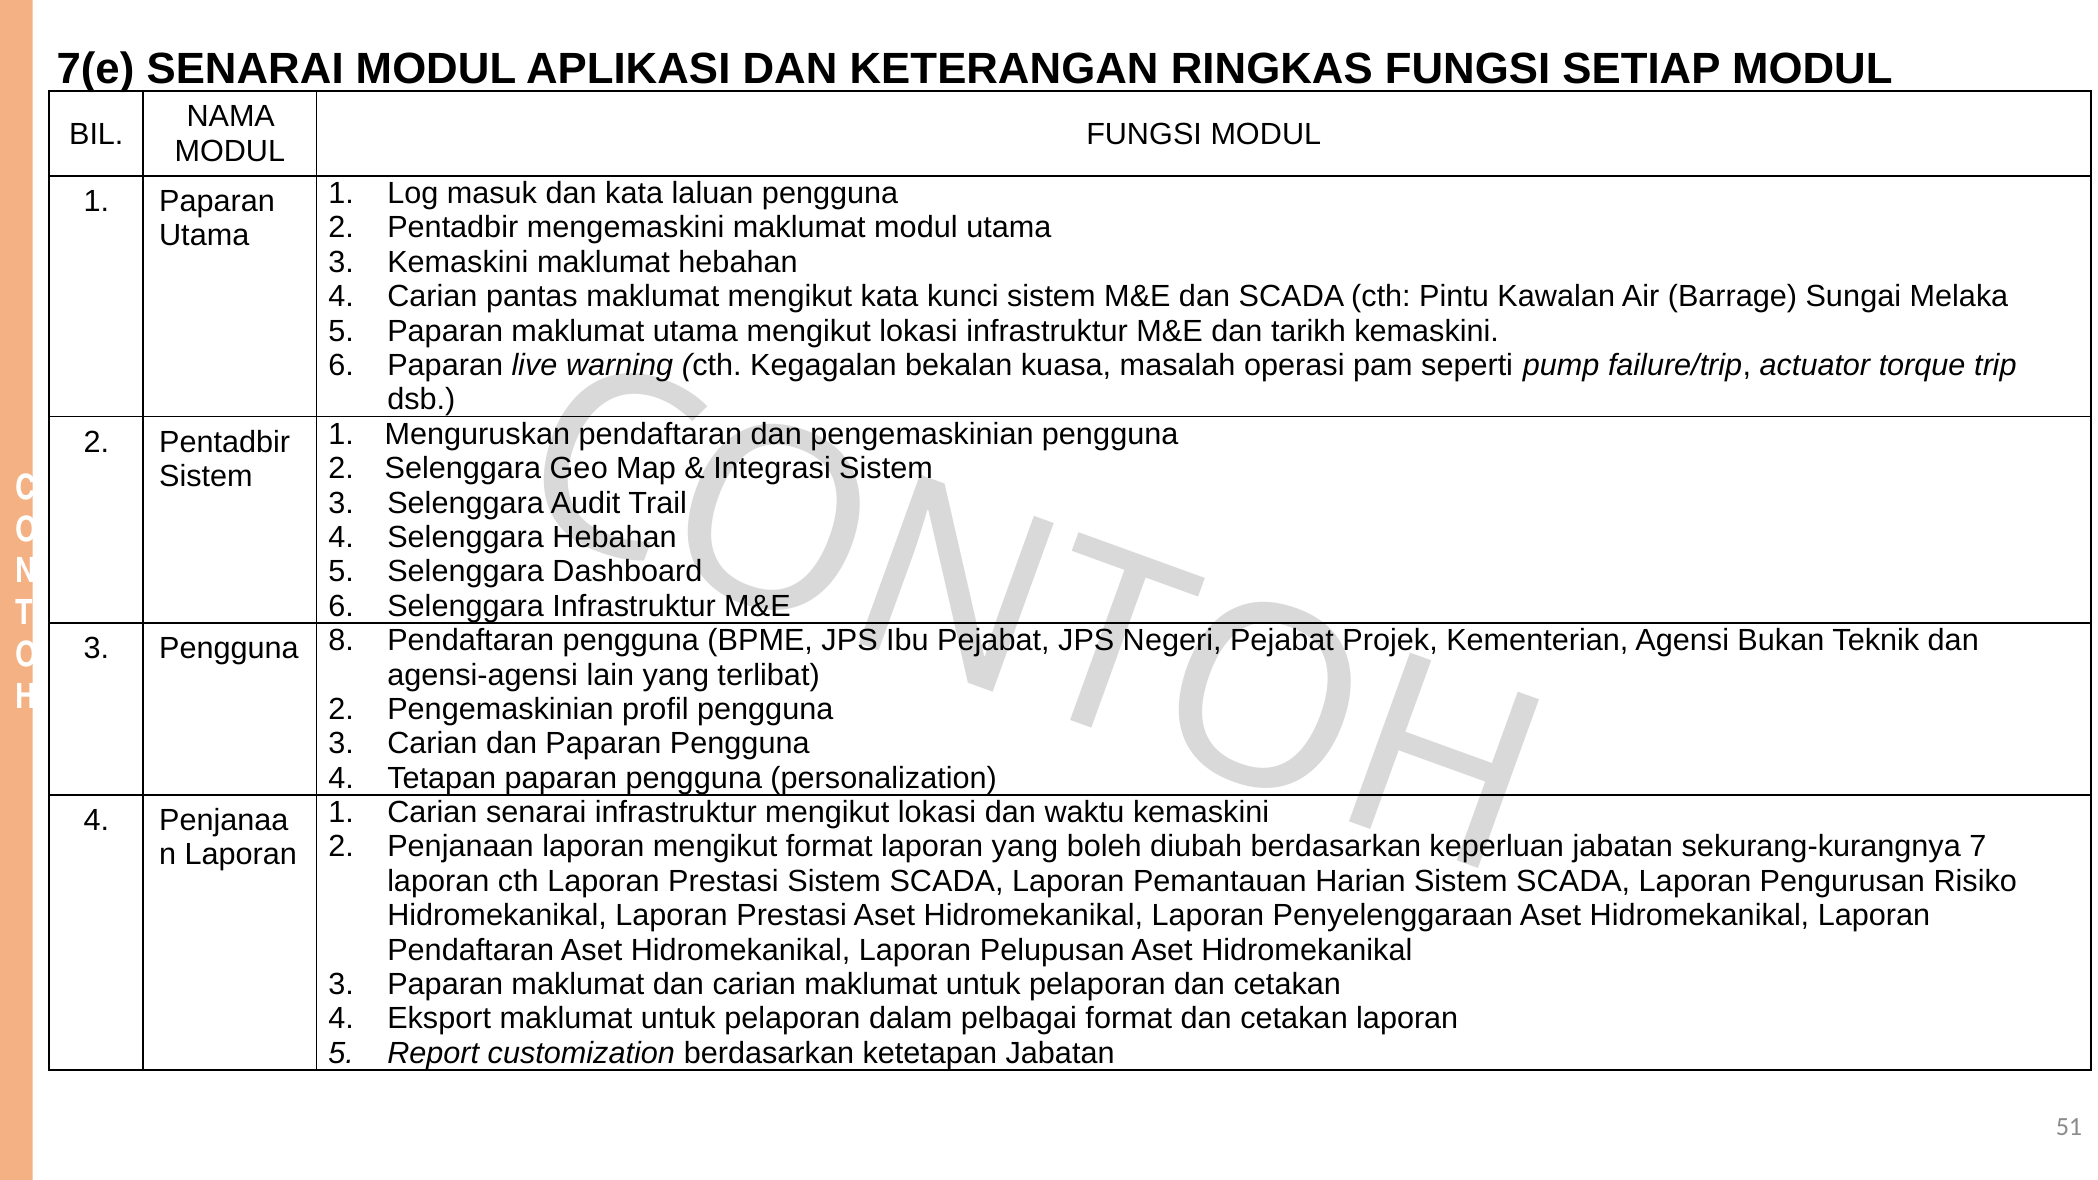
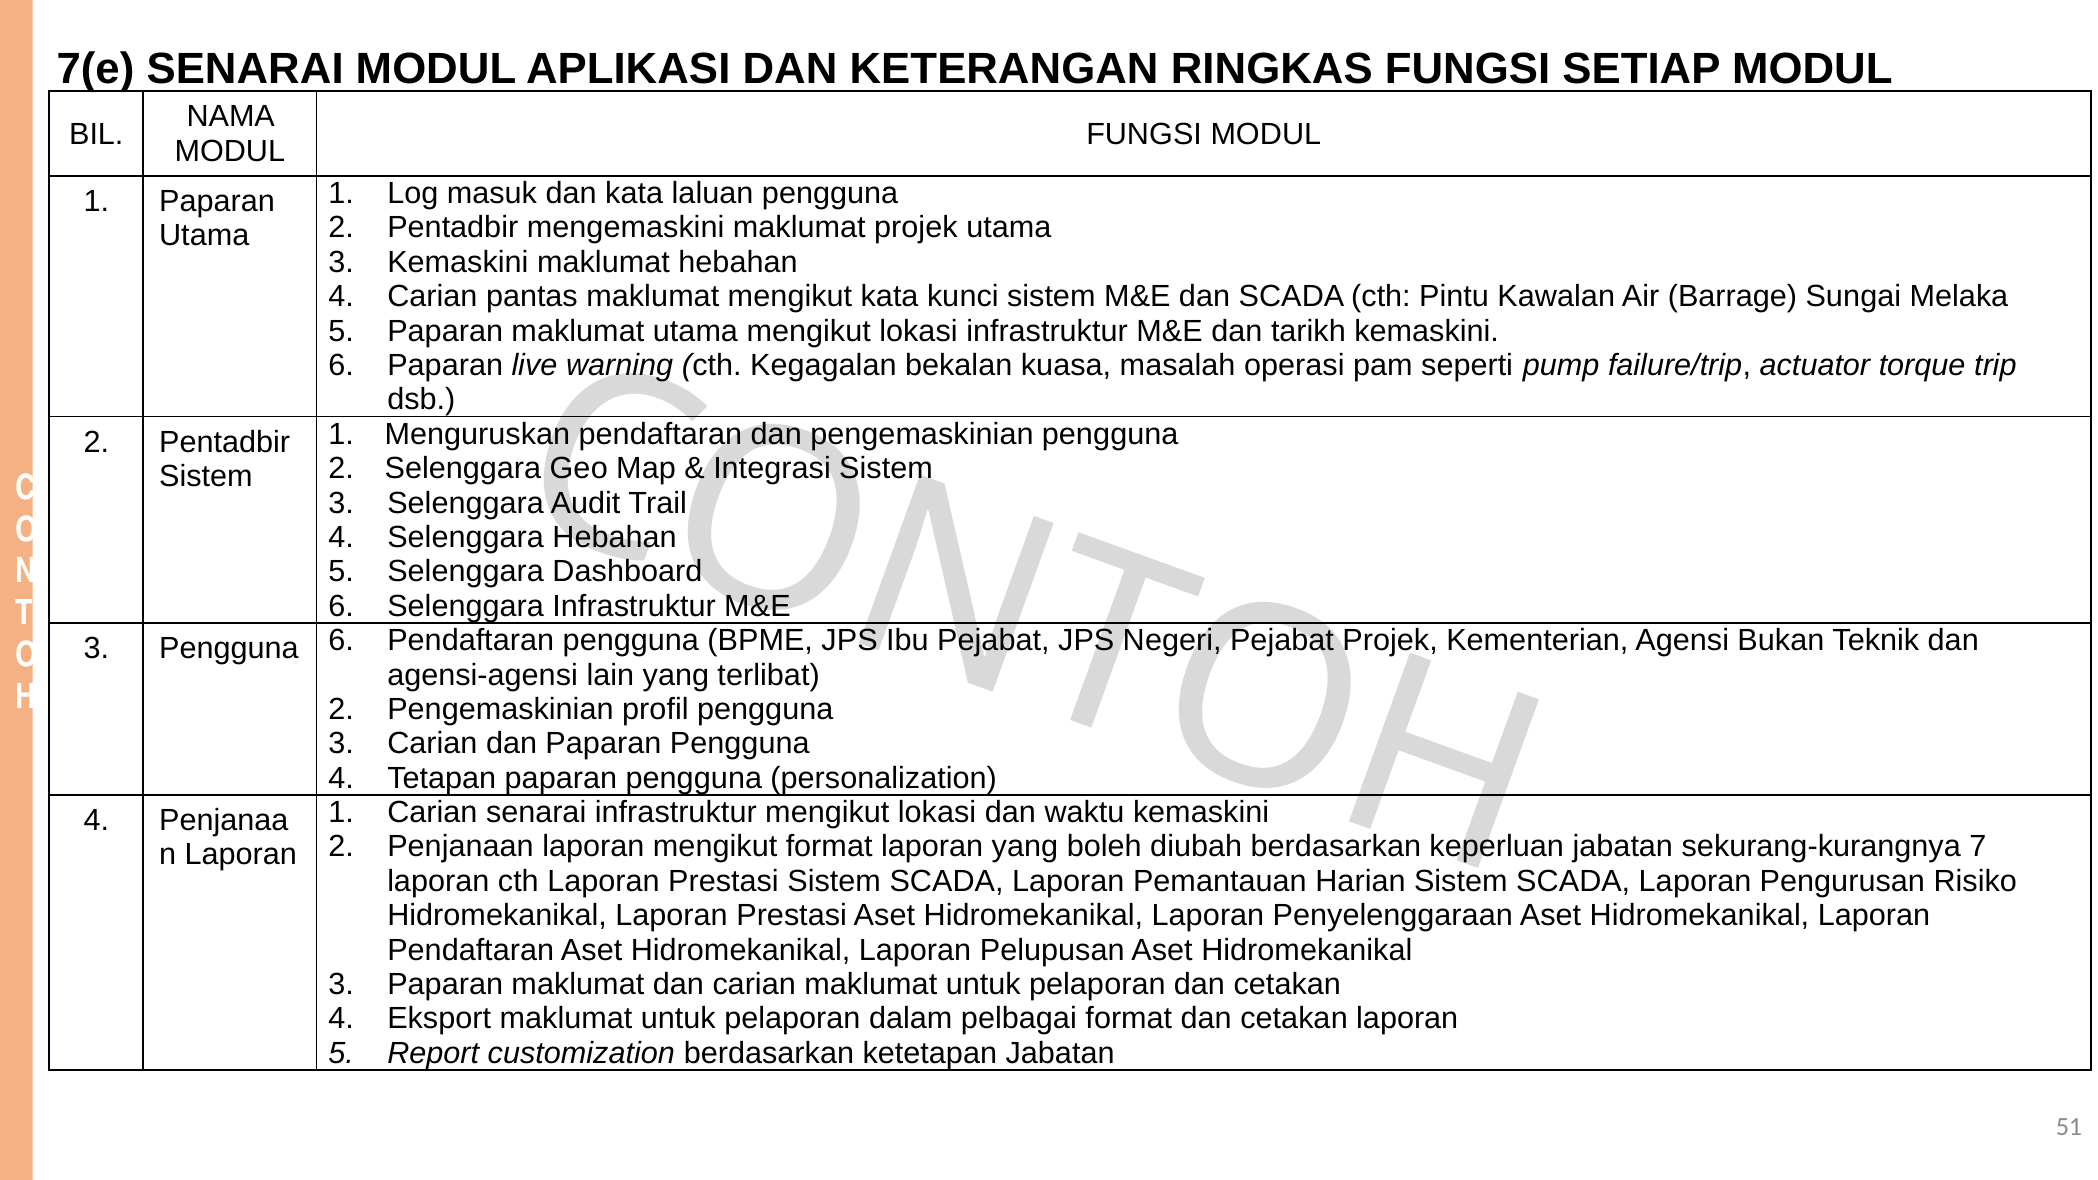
maklumat modul: modul -> projek
Pengguna 8: 8 -> 6
